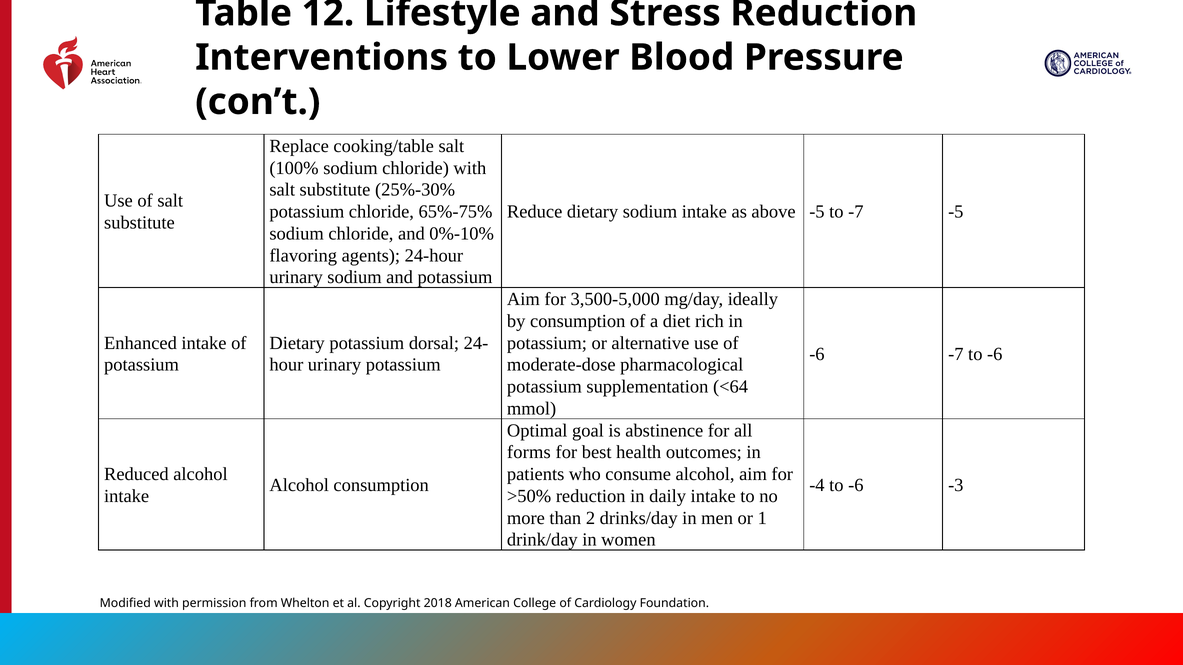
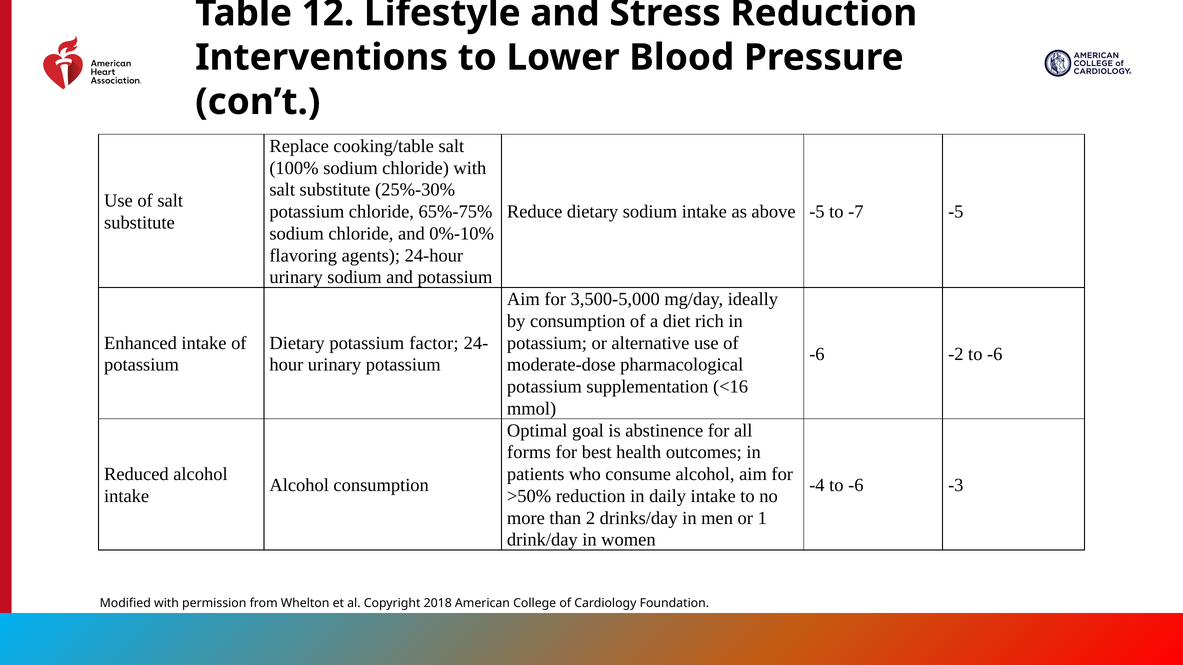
dorsal: dorsal -> factor
-6 -7: -7 -> -2
<64: <64 -> <16
